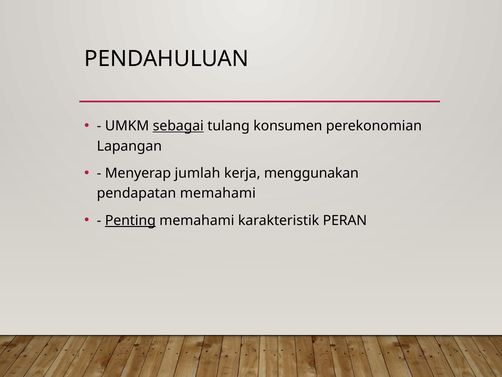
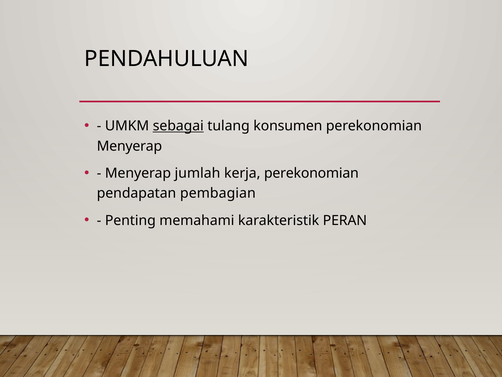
Lapangan at (129, 146): Lapangan -> Menyerap
kerja menggunakan: menggunakan -> perekonomian
pendapatan memahami: memahami -> pembagian
Penting underline: present -> none
